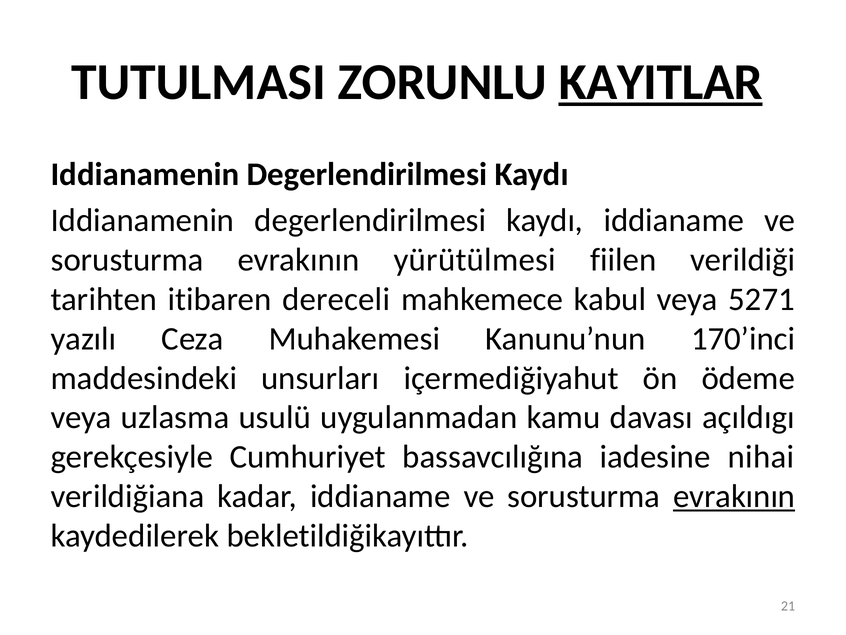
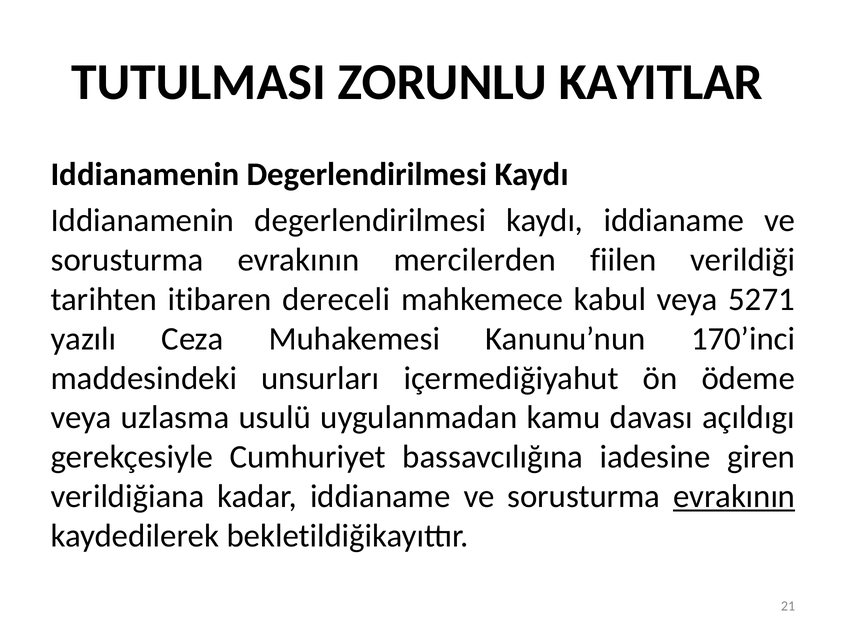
KAYITLAR underline: present -> none
yürütülmesi: yürütülmesi -> mercilerden
nihai: nihai -> giren
